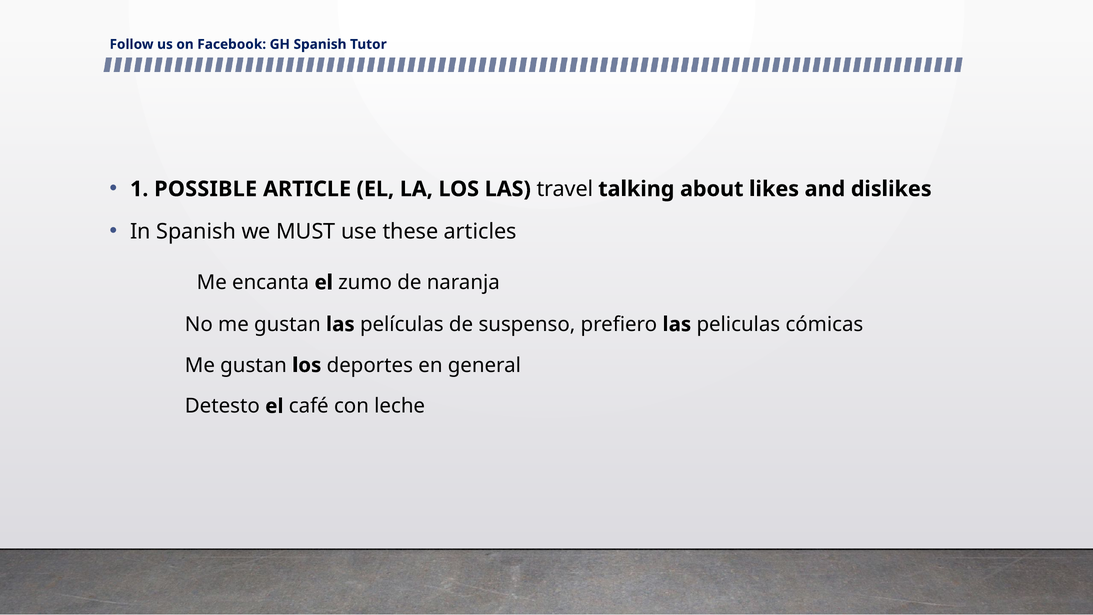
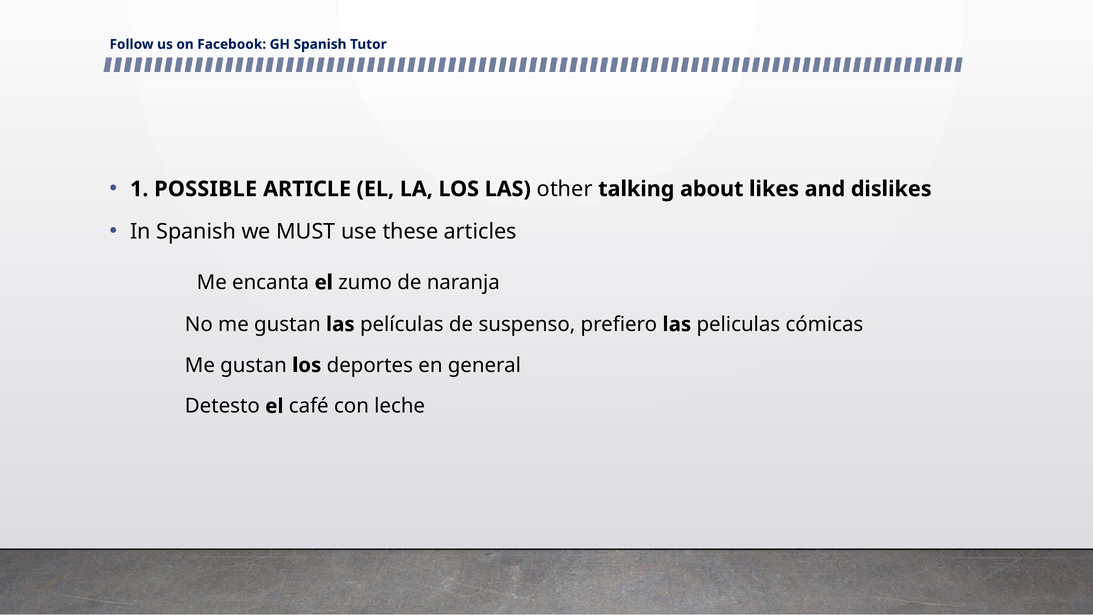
travel: travel -> other
